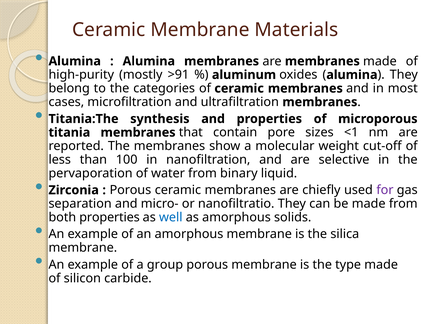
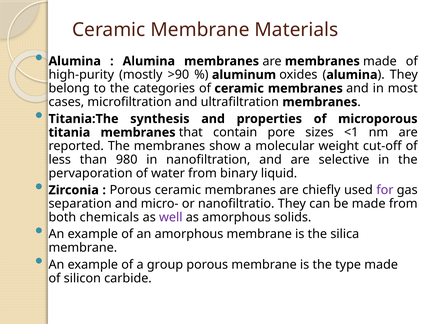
>91: >91 -> >90
100: 100 -> 980
both properties: properties -> chemicals
well colour: blue -> purple
